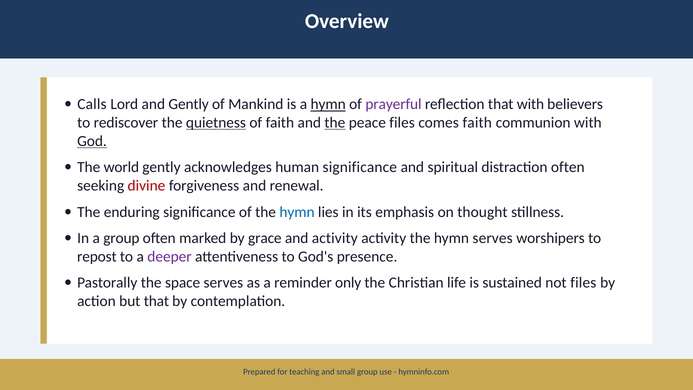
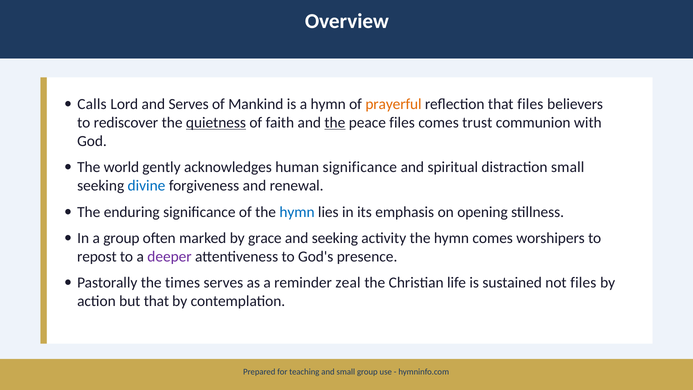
and Gently: Gently -> Serves
hymn at (328, 104) underline: present -> none
prayerful colour: purple -> orange
that with: with -> files
comes faith: faith -> trust
God underline: present -> none
distraction often: often -> small
divine colour: red -> blue
thought: thought -> opening
and activity: activity -> seeking
hymn serves: serves -> comes
space: space -> times
only: only -> zeal
